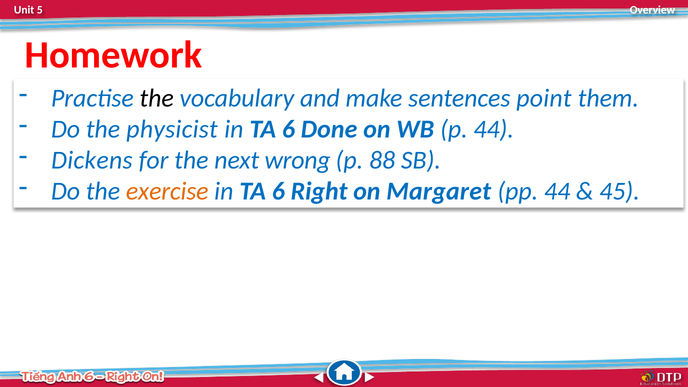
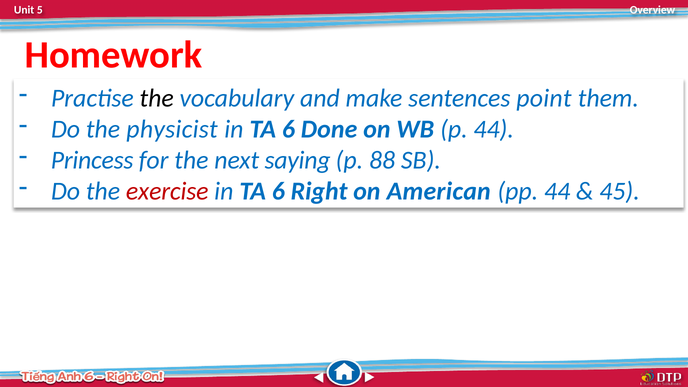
Dickens: Dickens -> Princess
wrong: wrong -> saying
exercise colour: orange -> red
Margaret: Margaret -> American
